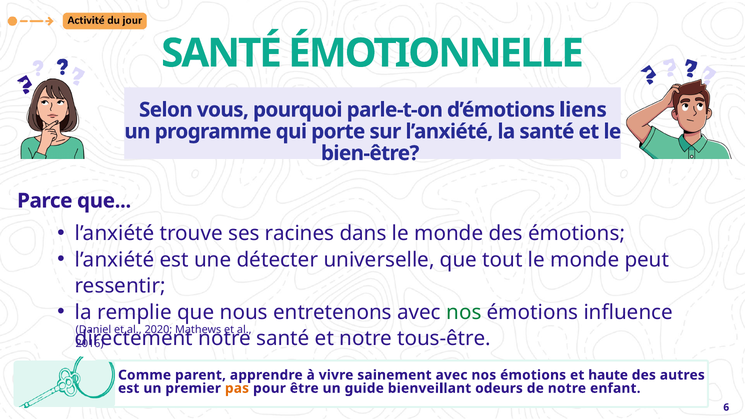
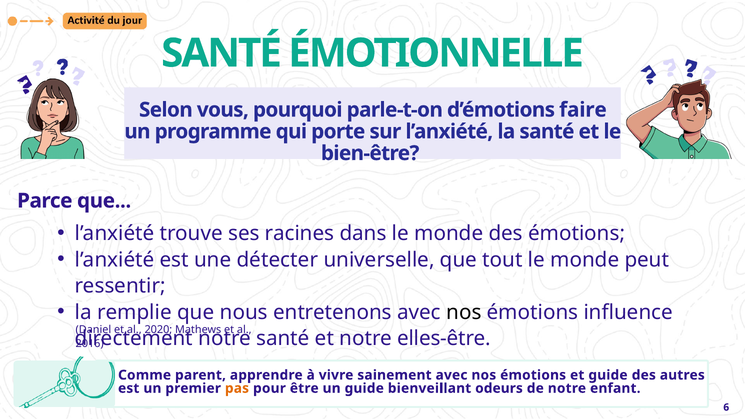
liens: liens -> faire
nos at (464, 312) colour: green -> black
tous-être: tous-être -> elles-être
et haute: haute -> guide
